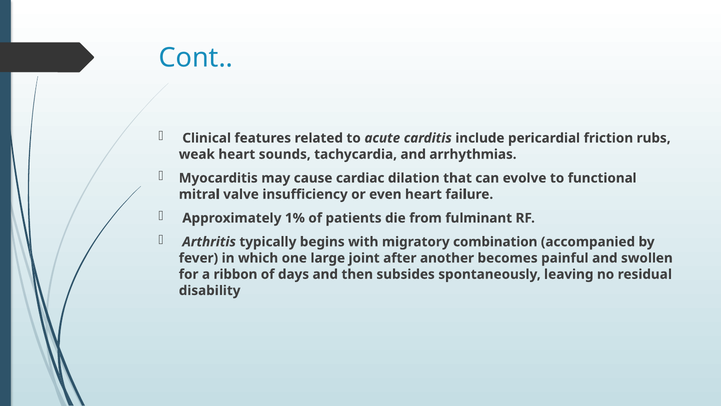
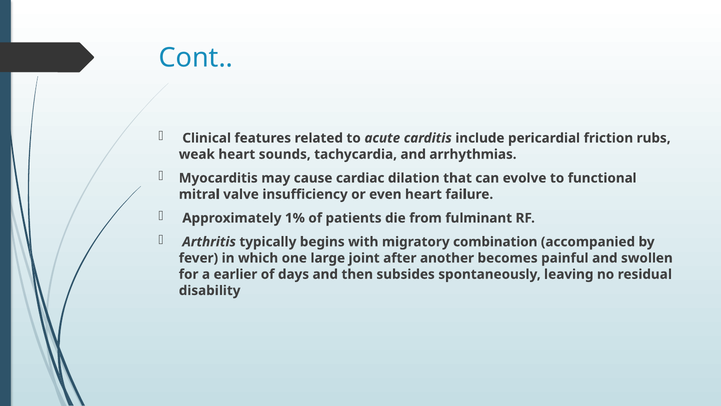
ribbon: ribbon -> earlier
